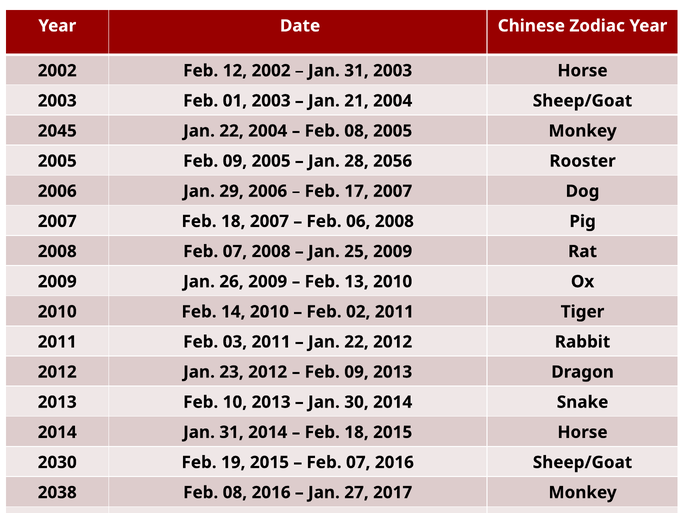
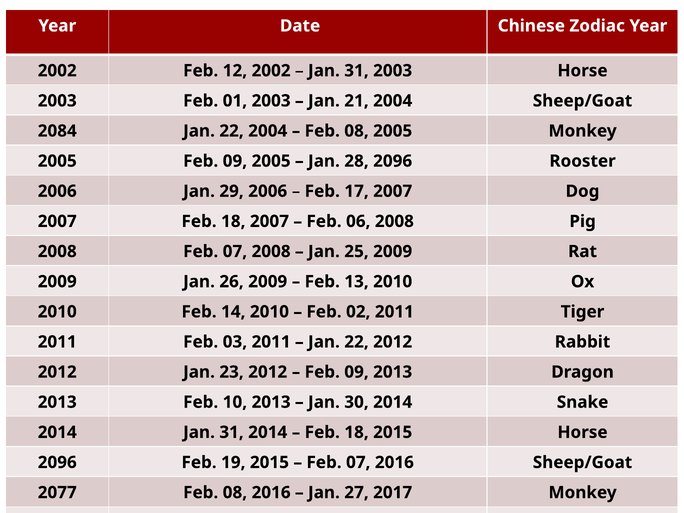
2045: 2045 -> 2084
28 2056: 2056 -> 2096
2030 at (57, 462): 2030 -> 2096
2038: 2038 -> 2077
